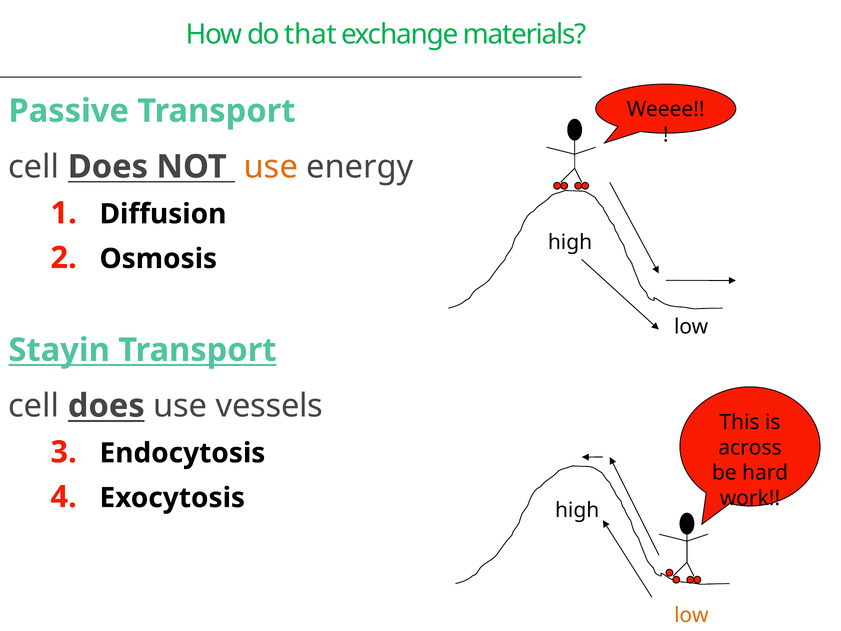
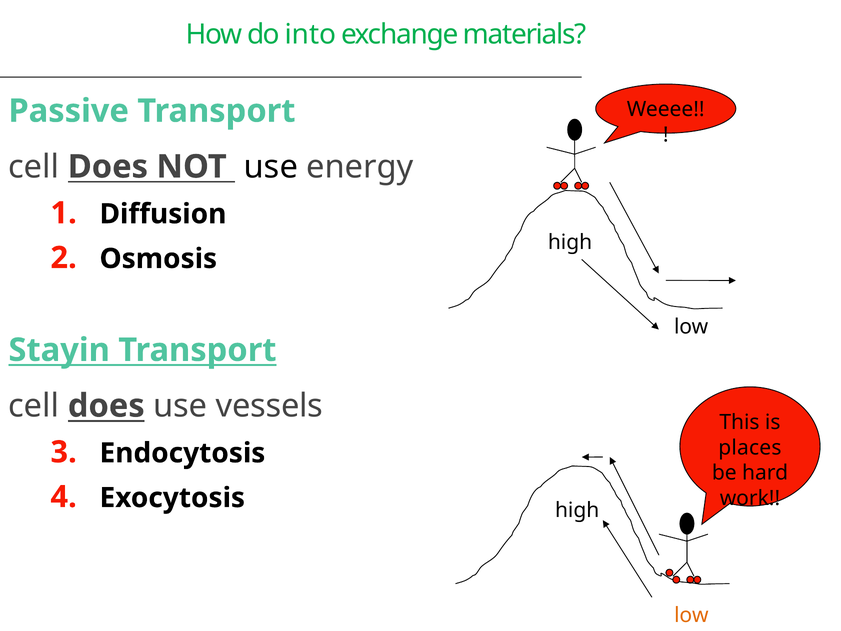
that: that -> into
use at (271, 167) colour: orange -> black
across: across -> places
